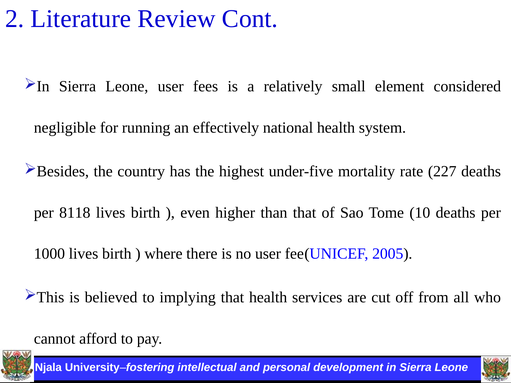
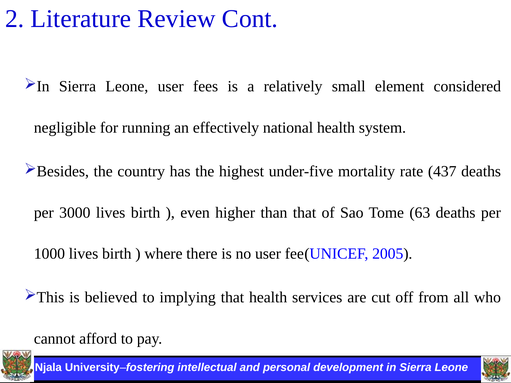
227: 227 -> 437
8118: 8118 -> 3000
10: 10 -> 63
